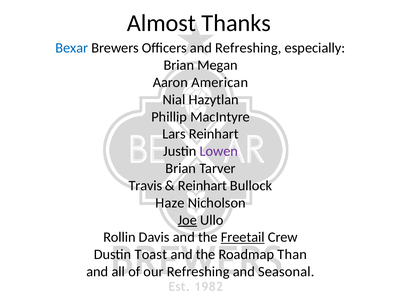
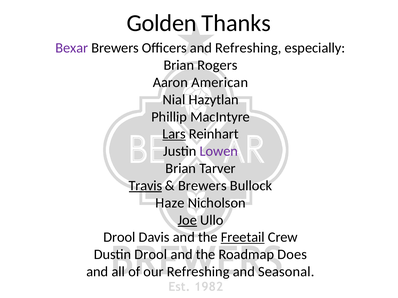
Almost: Almost -> Golden
Bexar colour: blue -> purple
Megan: Megan -> Rogers
Lars underline: none -> present
Travis underline: none -> present
Reinhart at (202, 186): Reinhart -> Brewers
Rollin at (119, 238): Rollin -> Drool
Dustin Toast: Toast -> Drool
Than: Than -> Does
